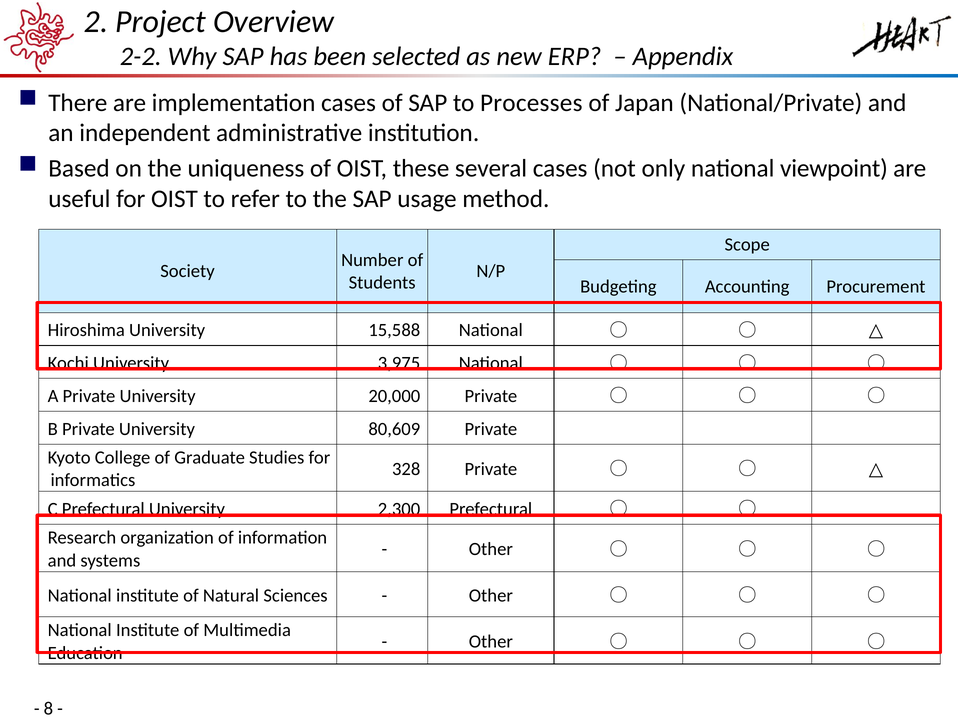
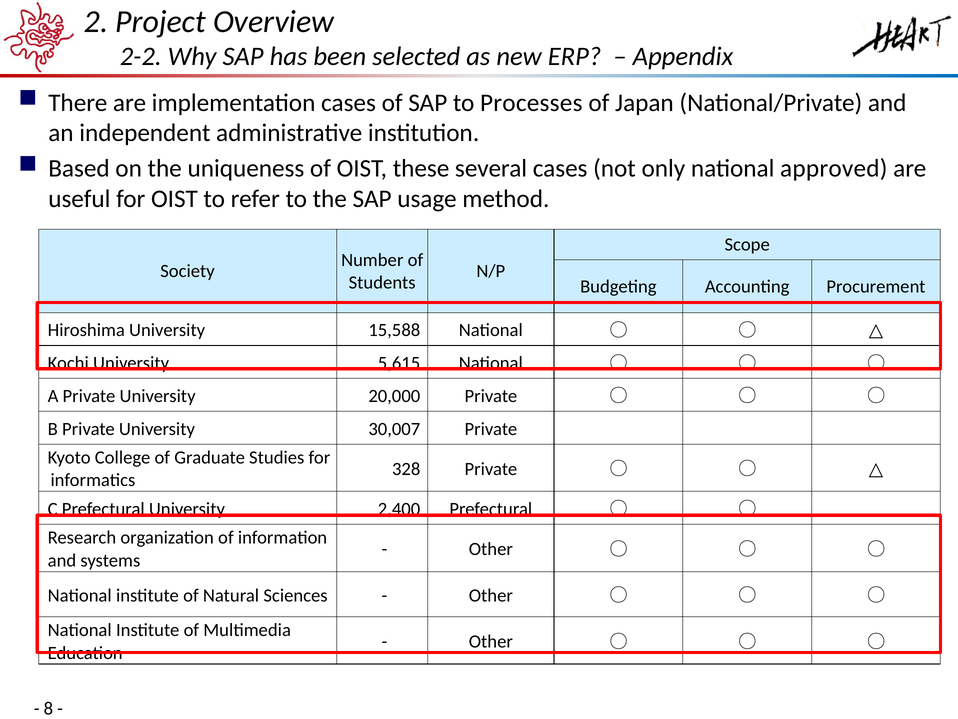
viewpoint: viewpoint -> approved
3,975: 3,975 -> 5,615
80,609: 80,609 -> 30,007
2,300: 2,300 -> 2,400
